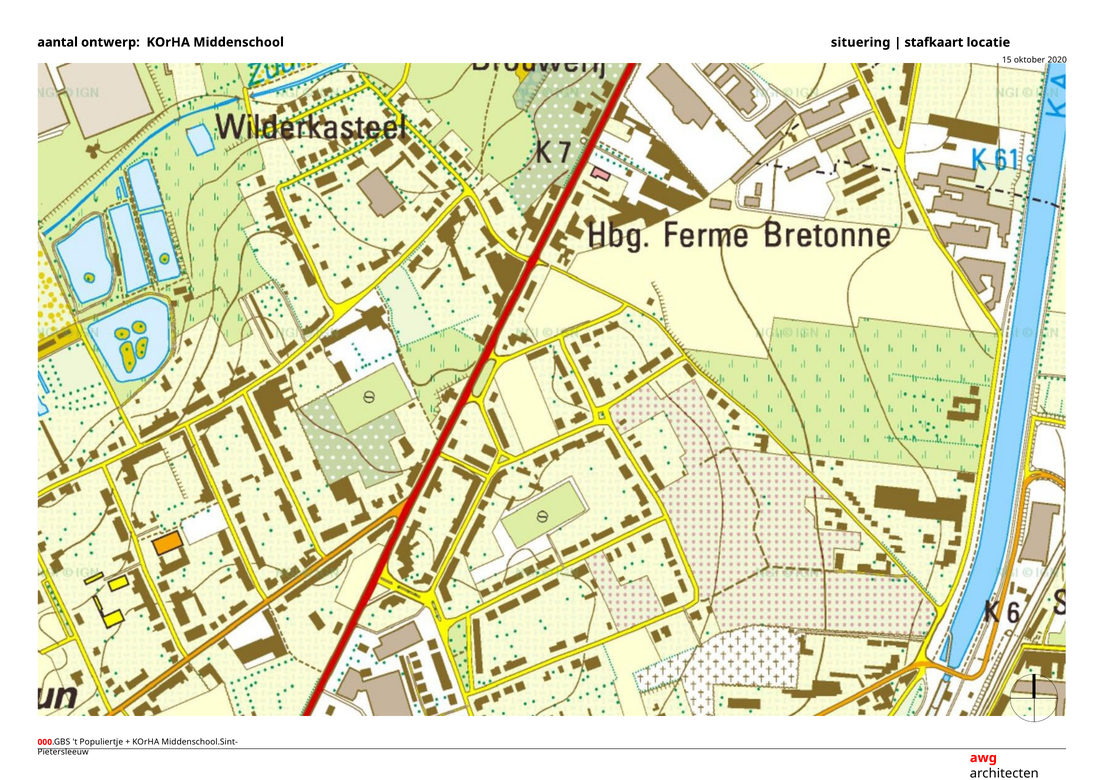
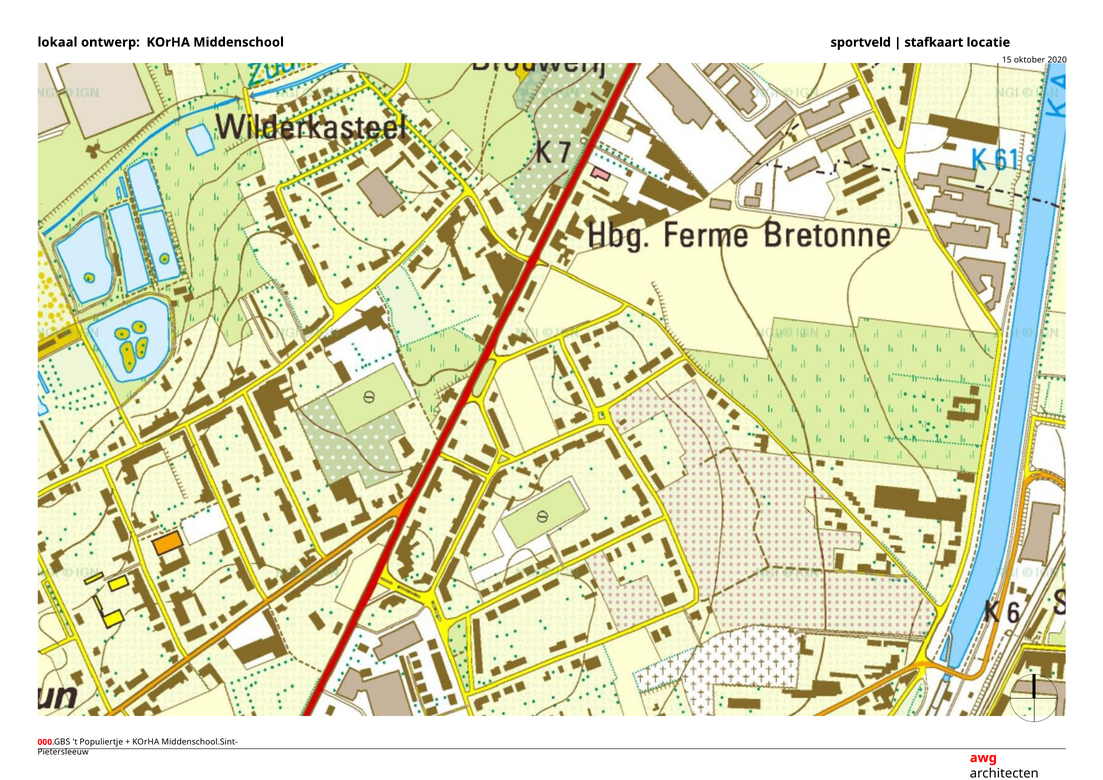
aantal: aantal -> lokaal
situering: situering -> sportveld
